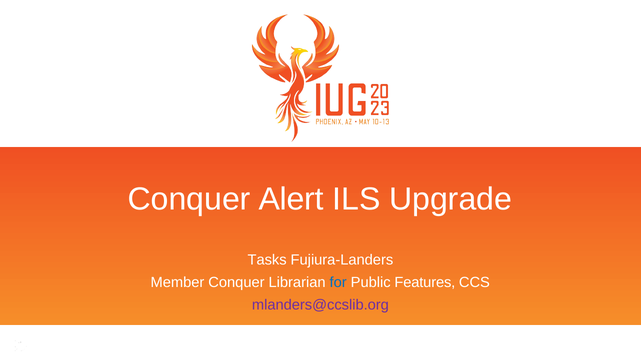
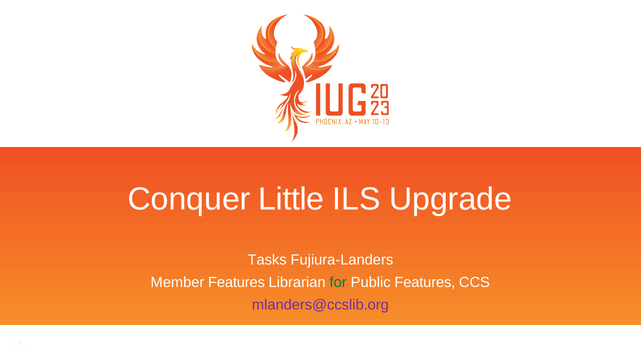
Alert: Alert -> Little
Member Conquer: Conquer -> Features
for colour: blue -> green
